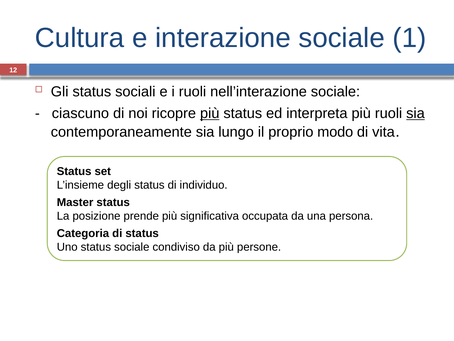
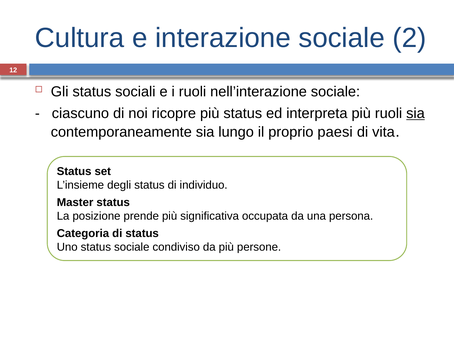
1: 1 -> 2
più at (210, 113) underline: present -> none
modo: modo -> paesi
